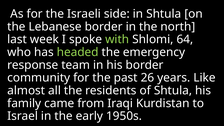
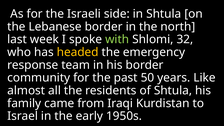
64: 64 -> 32
headed colour: light green -> yellow
26: 26 -> 50
